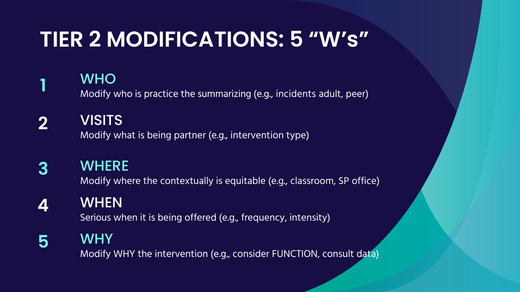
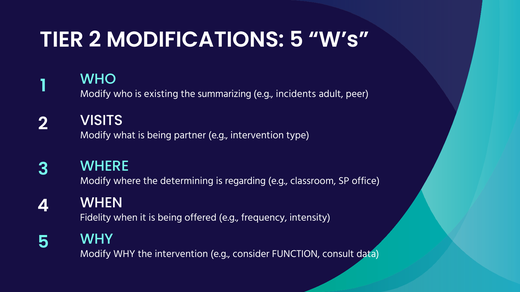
practice: practice -> existing
contextually: contextually -> determining
equitable: equitable -> regarding
Serious: Serious -> Fidelity
